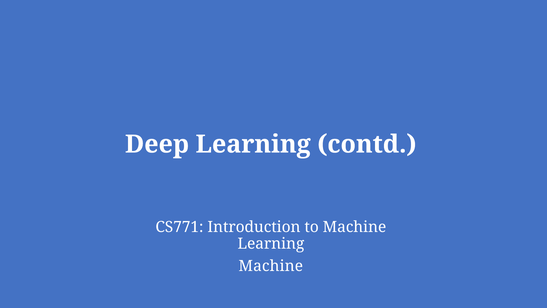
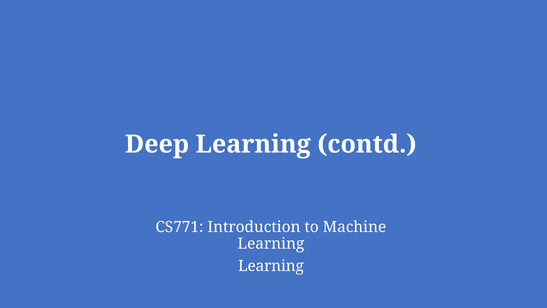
Machine at (271, 266): Machine -> Learning
